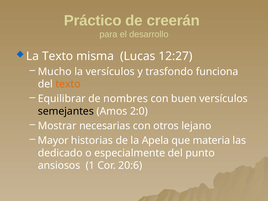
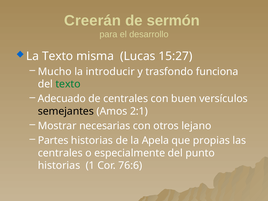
Práctico: Práctico -> Creerán
creerán: creerán -> sermón
12:27: 12:27 -> 15:27
la versículos: versículos -> introducir
texto at (68, 84) colour: orange -> green
Equilibrar: Equilibrar -> Adecuado
de nombres: nombres -> centrales
2:0: 2:0 -> 2:1
Mayor: Mayor -> Partes
materia: materia -> propias
dedicado at (60, 153): dedicado -> centrales
ansiosos at (59, 165): ansiosos -> historias
20:6: 20:6 -> 76:6
